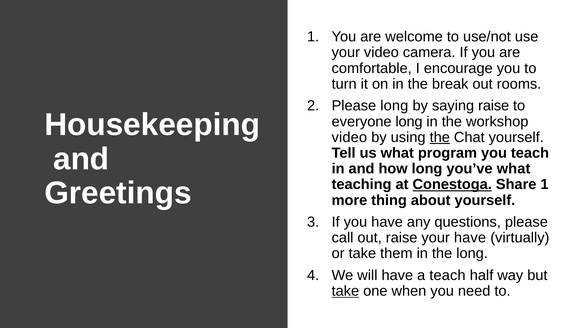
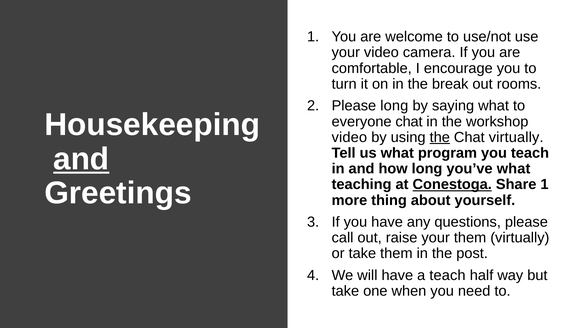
saying raise: raise -> what
everyone long: long -> chat
Chat yourself: yourself -> virtually
and at (81, 159) underline: none -> present
your have: have -> them
the long: long -> post
take at (345, 291) underline: present -> none
